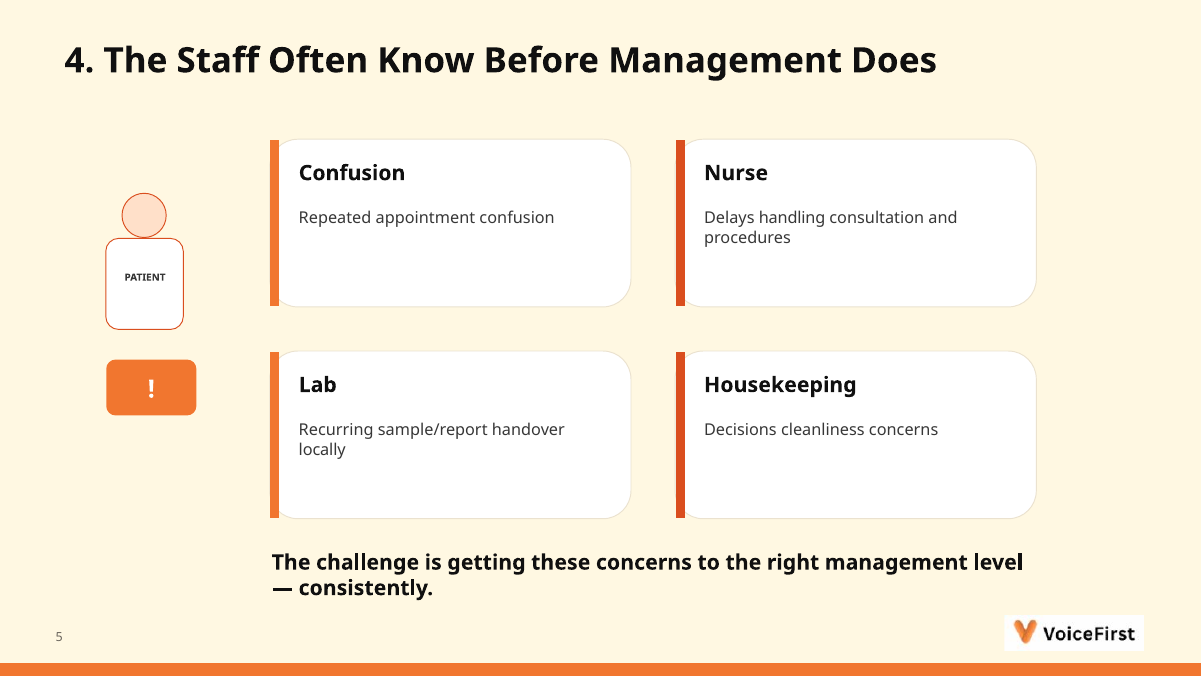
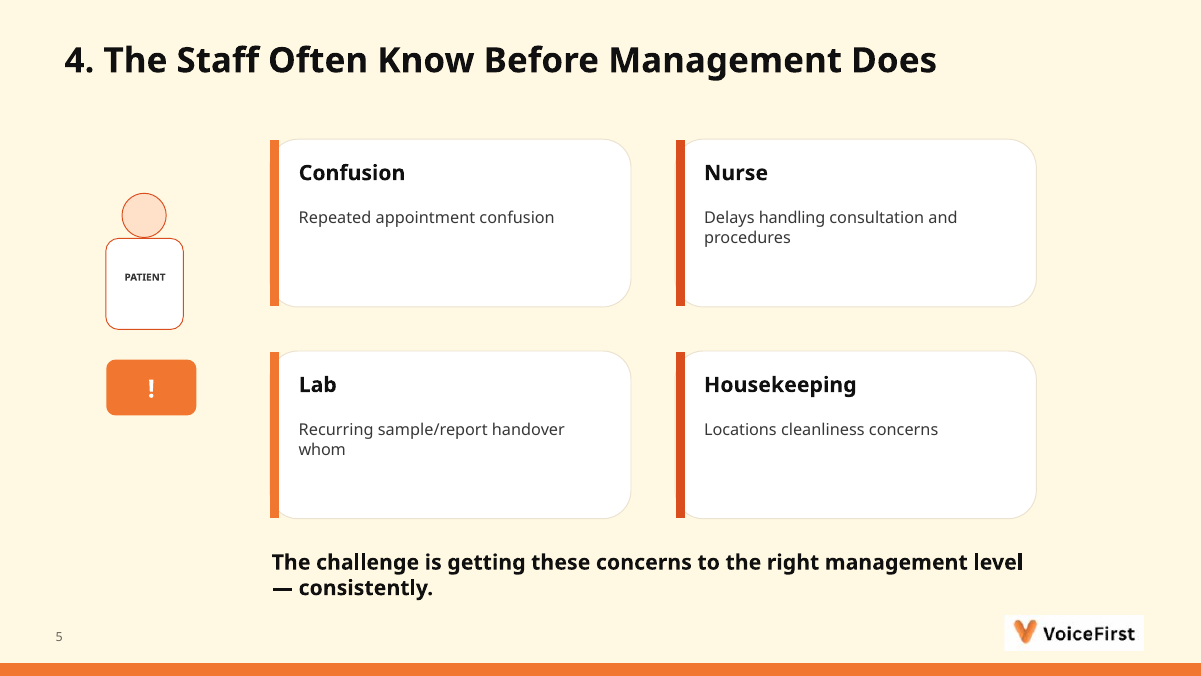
Decisions: Decisions -> Locations
locally: locally -> whom
